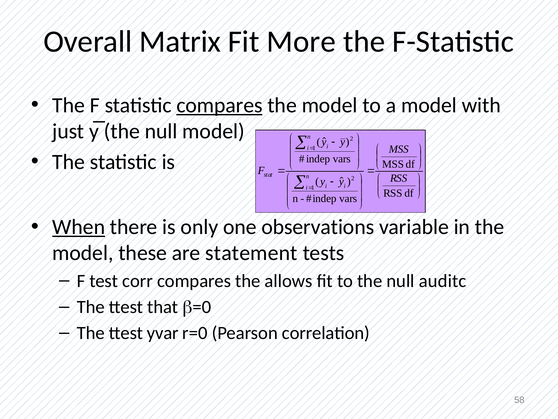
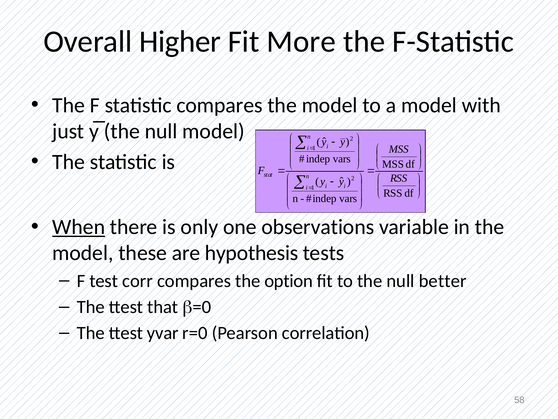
Matrix: Matrix -> Higher
compares at (220, 105) underline: present -> none
statement: statement -> hypothesis
allows: allows -> option
auditc: auditc -> better
